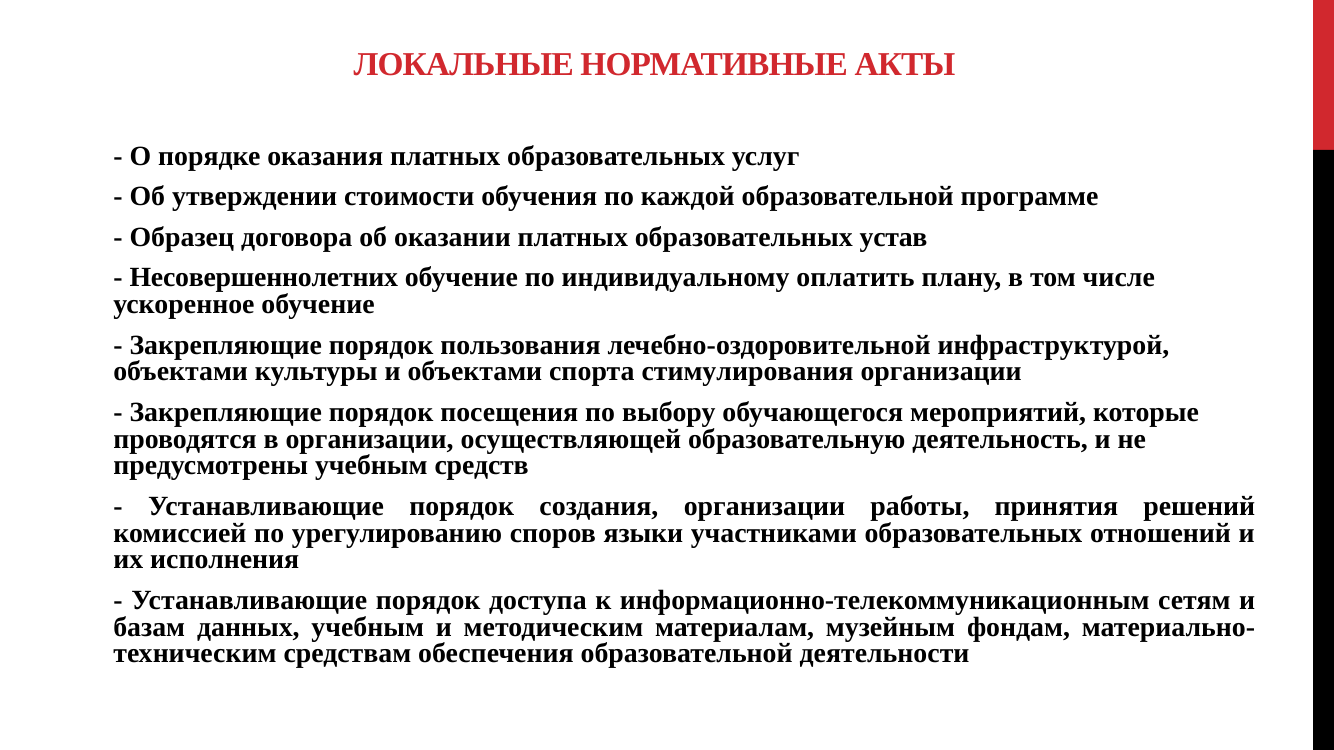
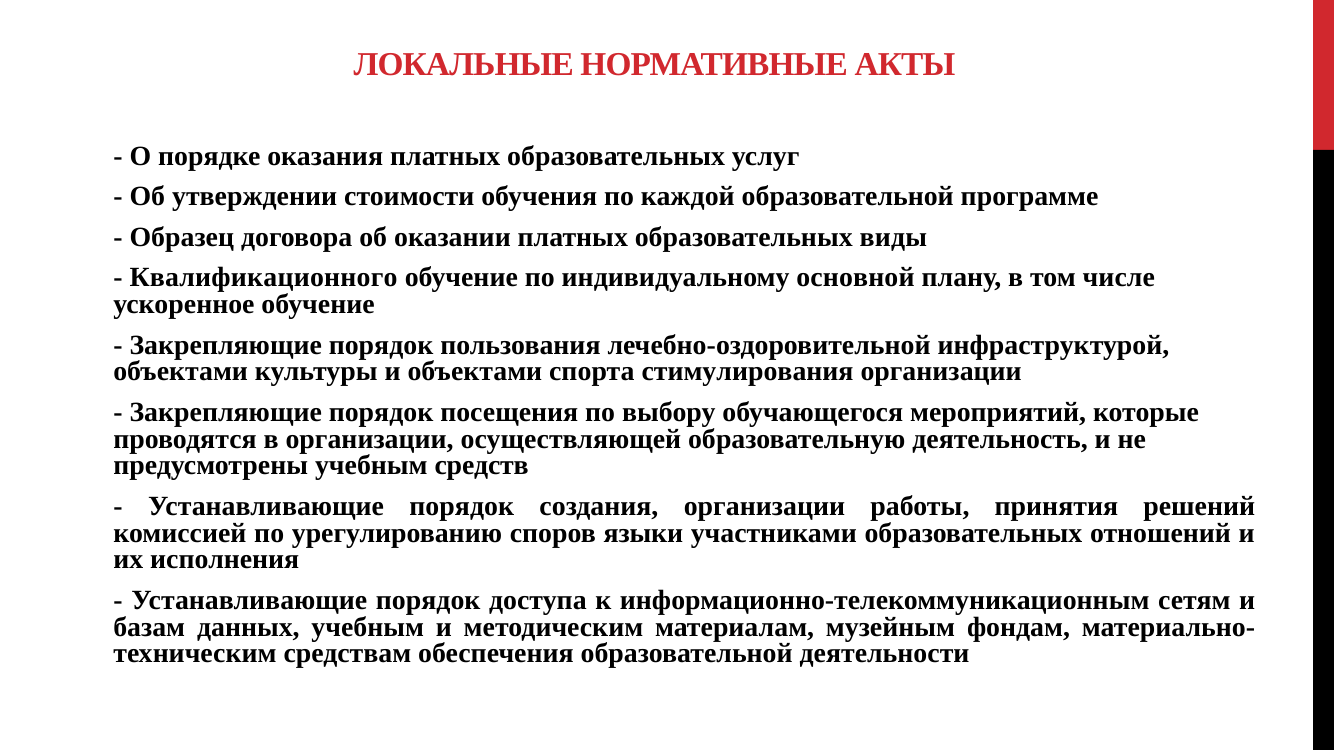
устав: устав -> виды
Несовершеннолетних: Несовершеннолетних -> Квалификационного
оплатить: оплатить -> основной
